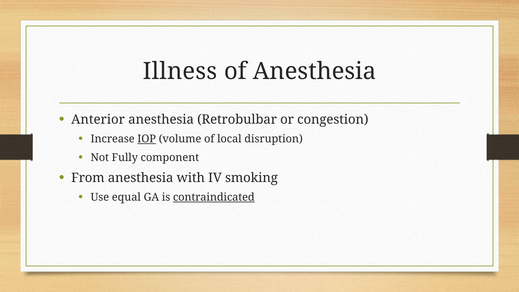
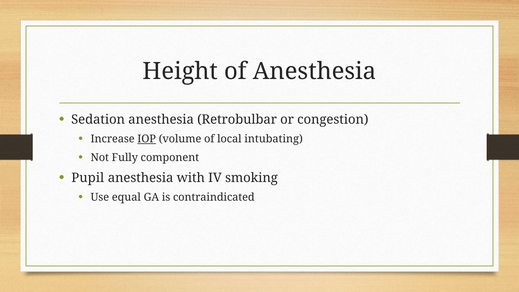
Illness: Illness -> Height
Anterior: Anterior -> Sedation
disruption: disruption -> intubating
From: From -> Pupil
contraindicated underline: present -> none
